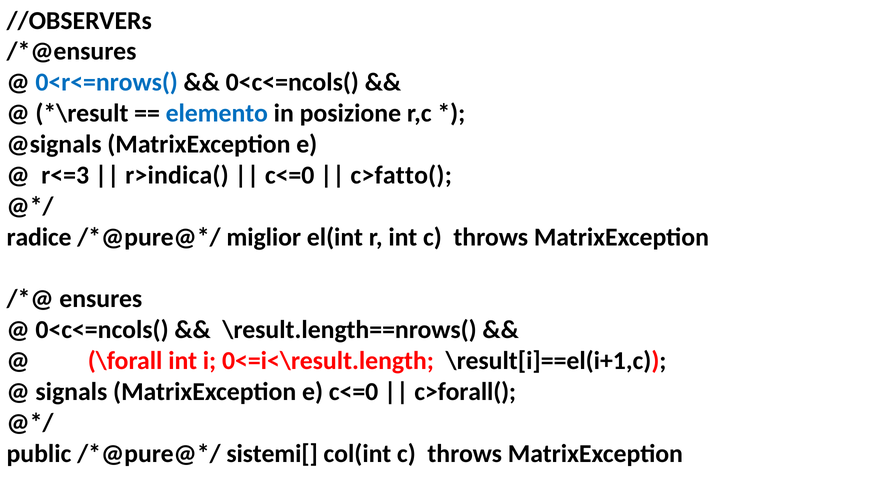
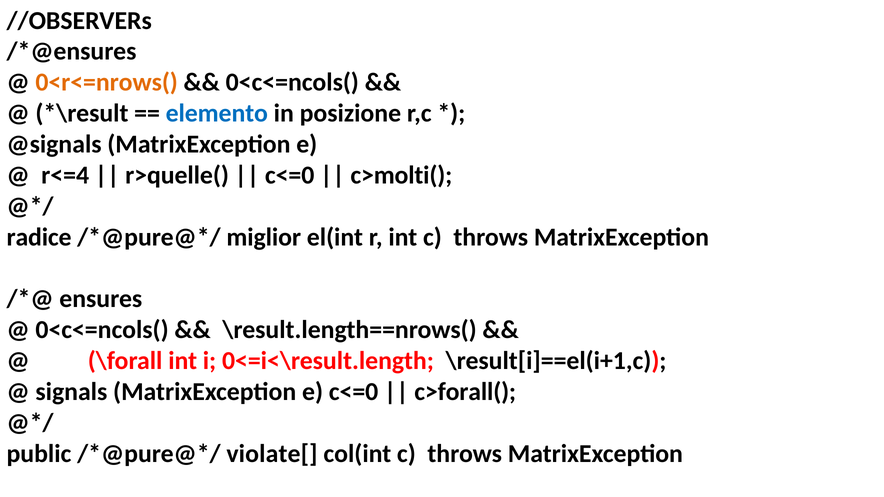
0<r<=nrows( colour: blue -> orange
r<=3: r<=3 -> r<=4
r>indica(: r>indica( -> r>quelle(
c>fatto(: c>fatto( -> c>molti(
sistemi[: sistemi[ -> violate[
